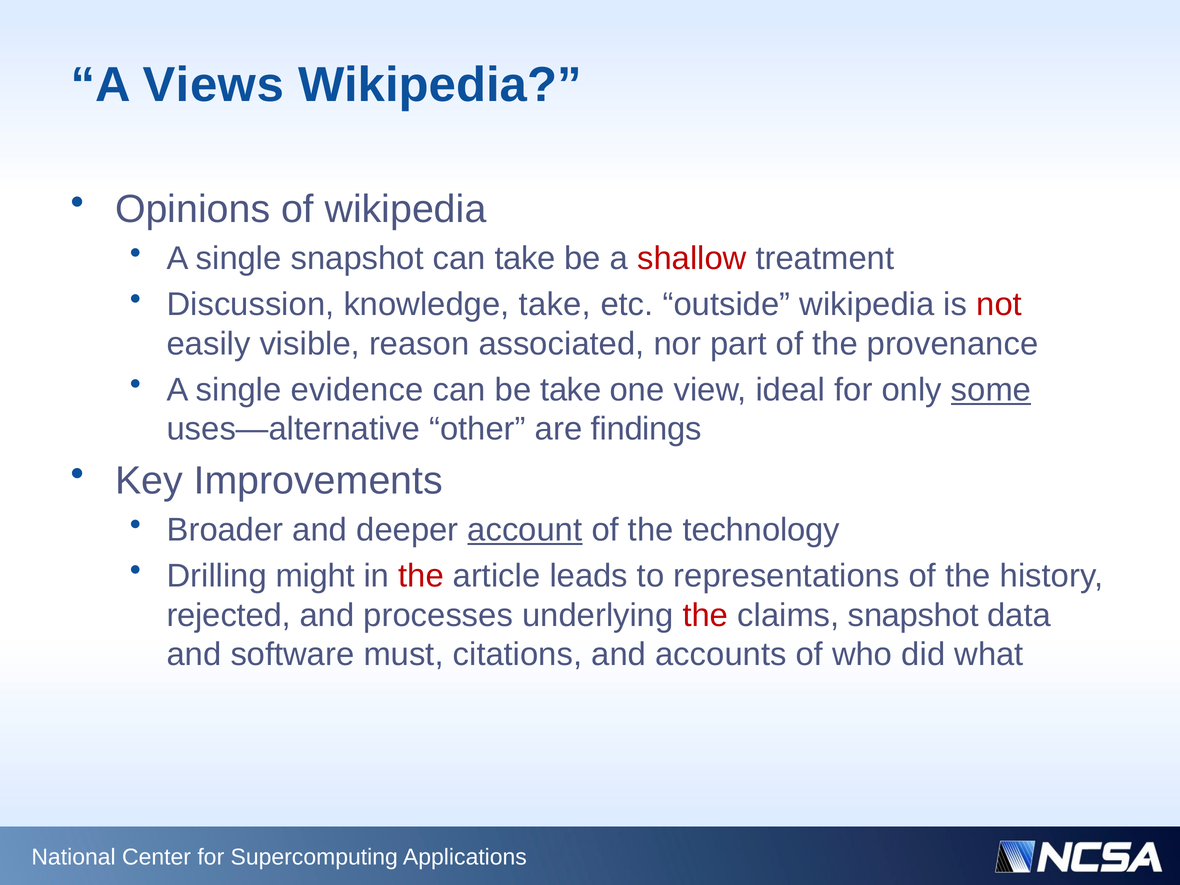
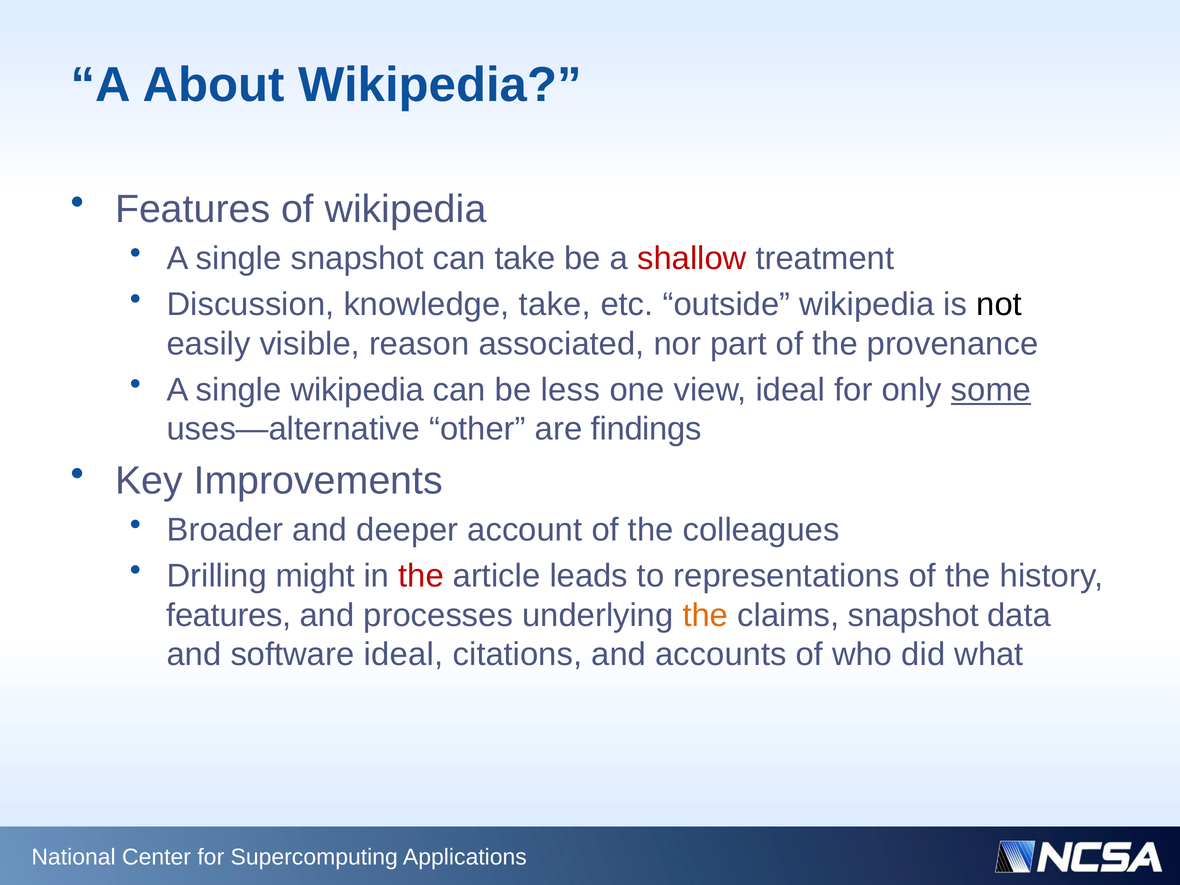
Views: Views -> About
Opinions at (193, 209): Opinions -> Features
not colour: red -> black
single evidence: evidence -> wikipedia
be take: take -> less
account underline: present -> none
technology: technology -> colleagues
rejected at (229, 615): rejected -> features
the at (705, 615) colour: red -> orange
software must: must -> ideal
